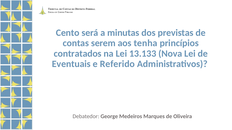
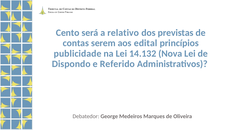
minutas: minutas -> relativo
tenha: tenha -> edital
contratados: contratados -> publicidade
13.133: 13.133 -> 14.132
Eventuais: Eventuais -> Dispondo
